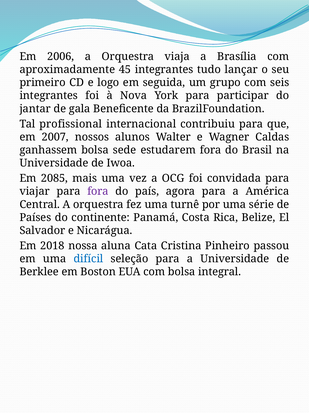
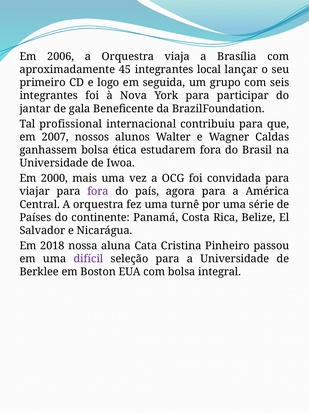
tudo: tudo -> local
sede: sede -> ética
2085: 2085 -> 2000
difícil colour: blue -> purple
